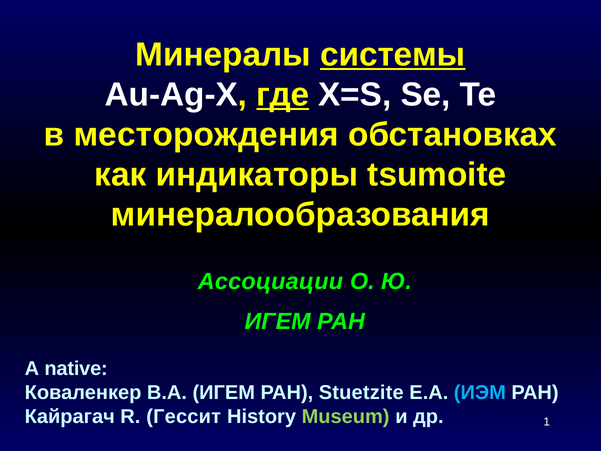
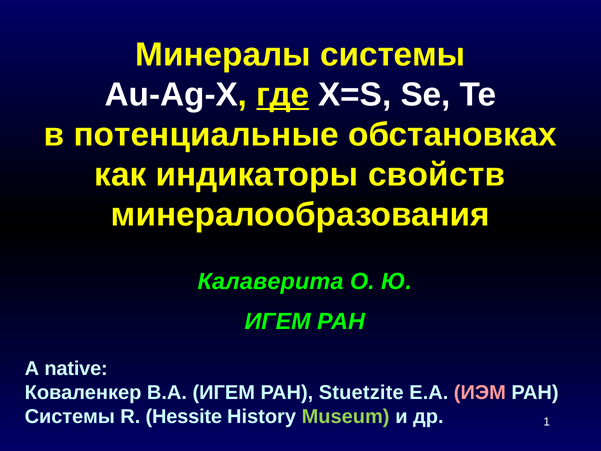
системы at (393, 55) underline: present -> none
месторождения: месторождения -> потенциальные
tsumoite: tsumoite -> свойств
Ассоциации: Ассоциации -> Калаверита
ИЭМ colour: light blue -> pink
Кайрагач at (70, 417): Кайрагач -> Системы
Гессит: Гессит -> Hessite
